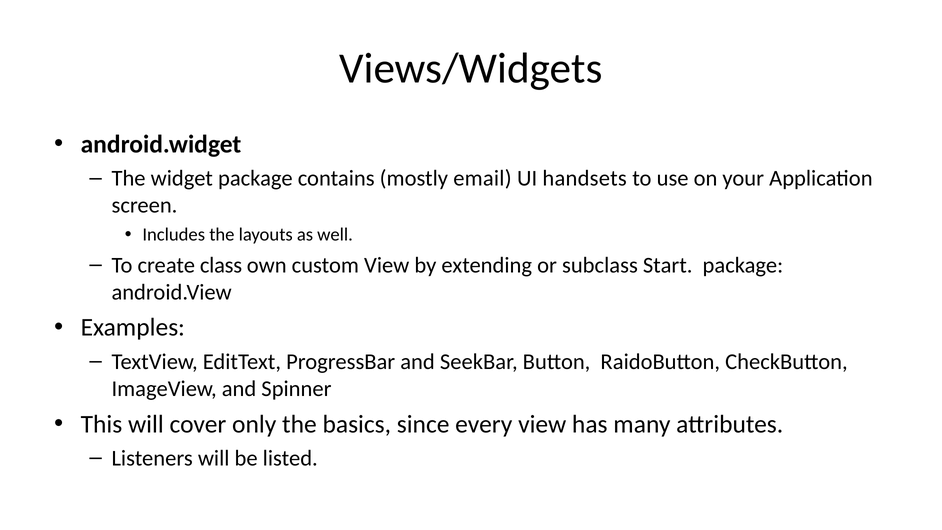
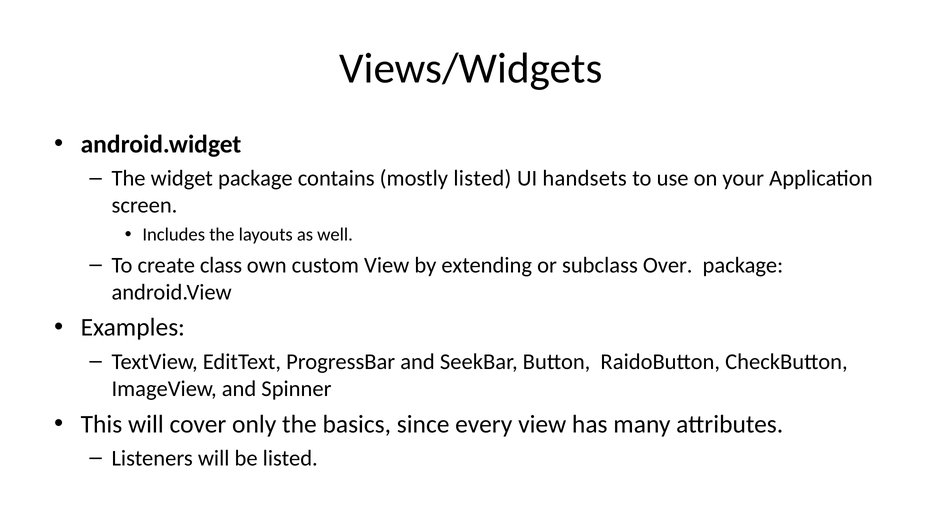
mostly email: email -> listed
Start: Start -> Over
